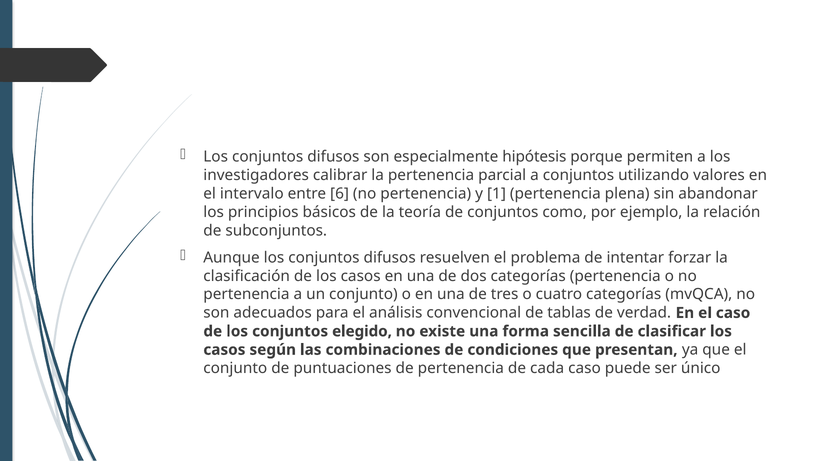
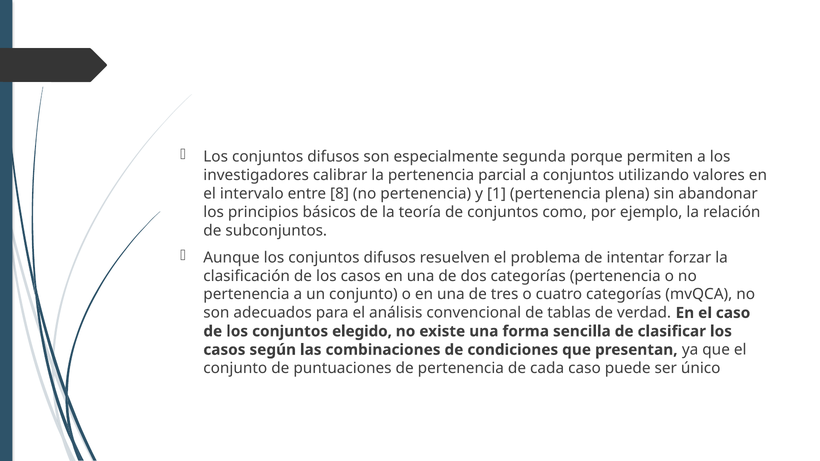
hipótesis: hipótesis -> segunda
6: 6 -> 8
